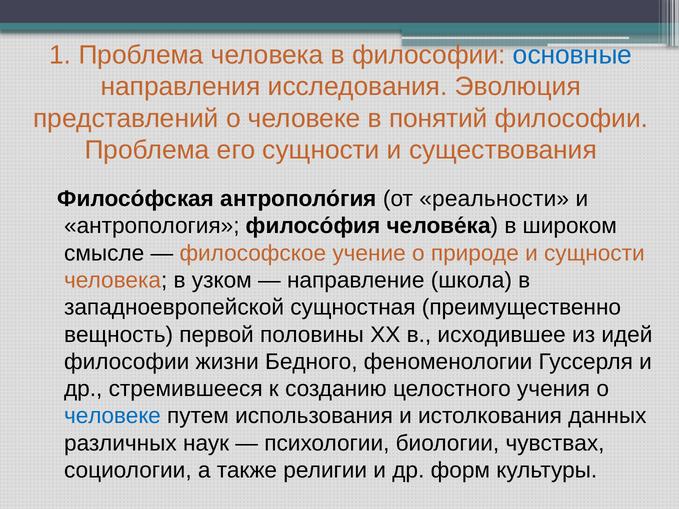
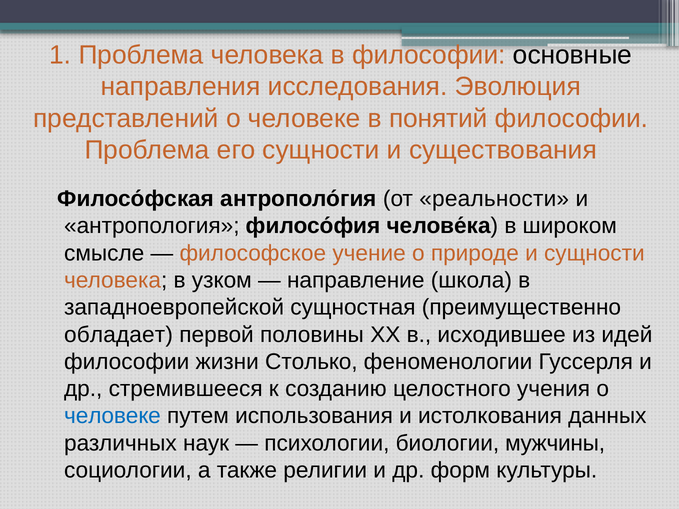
основные colour: blue -> black
вещность: вещность -> обладает
Бедного: Бедного -> Столько
чувствах: чувствах -> мужчины
